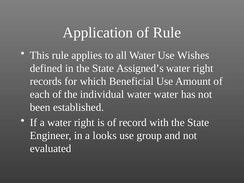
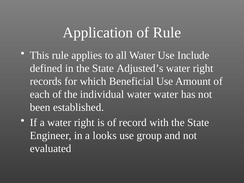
Wishes: Wishes -> Include
Assigned’s: Assigned’s -> Adjusted’s
